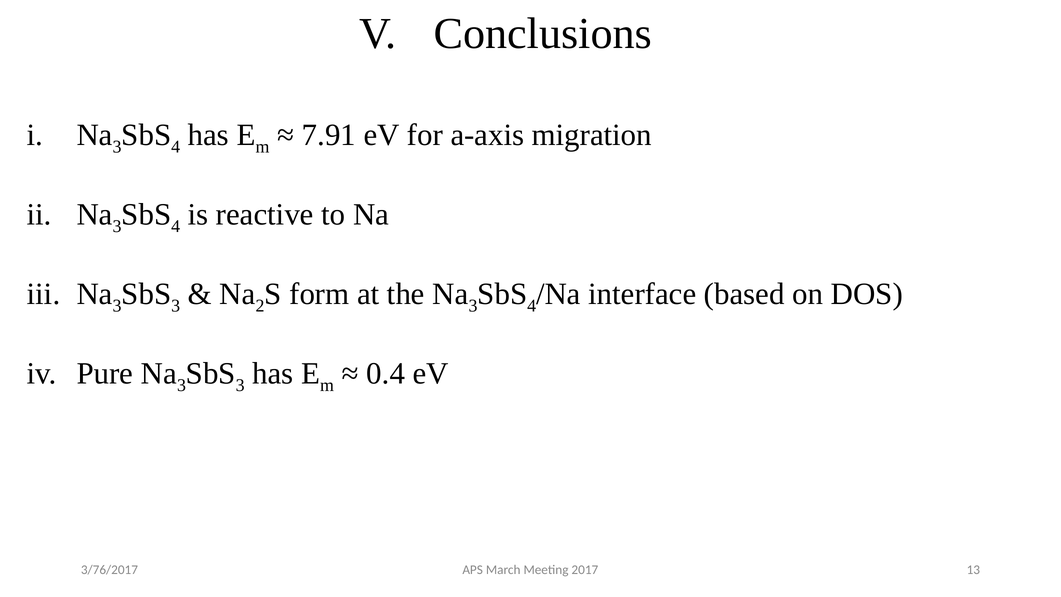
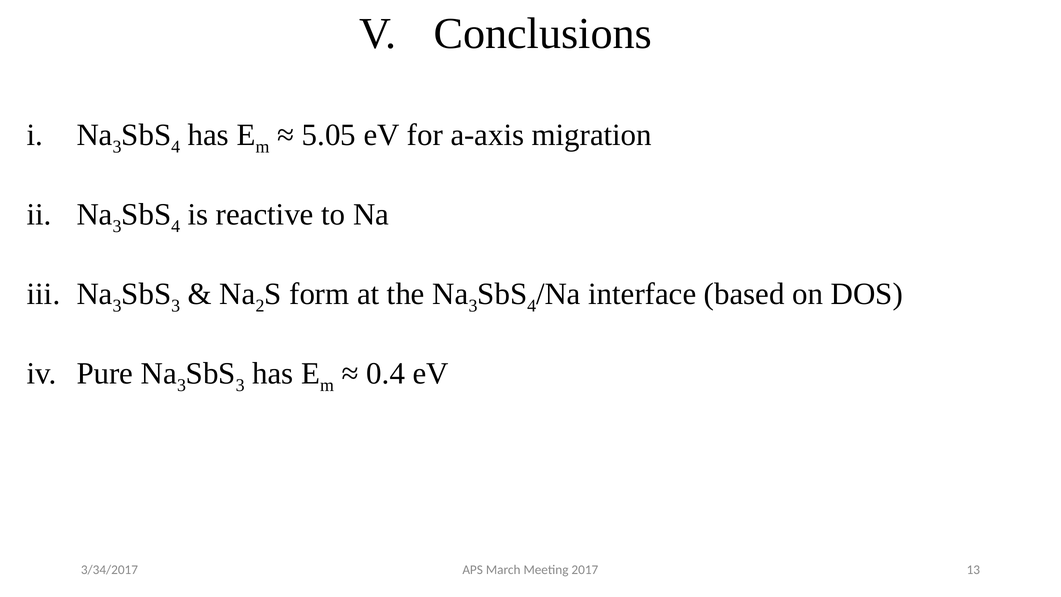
7.91: 7.91 -> 5.05
3/76/2017: 3/76/2017 -> 3/34/2017
